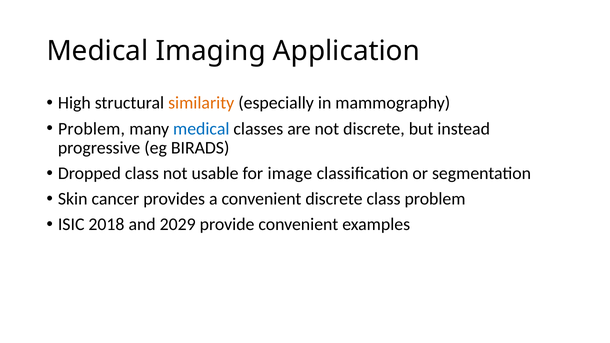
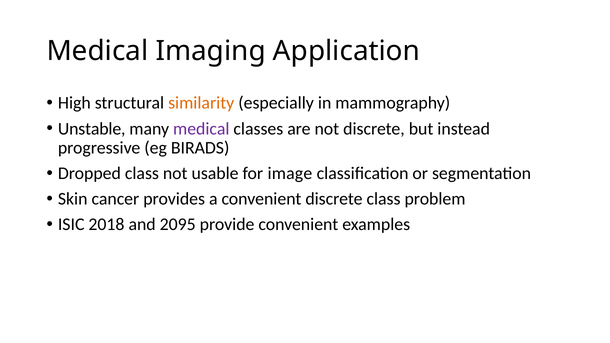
Problem at (92, 129): Problem -> Unstable
medical at (201, 129) colour: blue -> purple
2029: 2029 -> 2095
